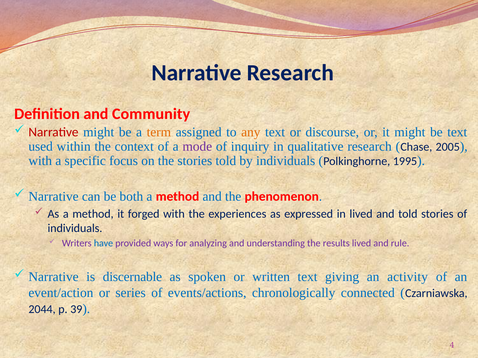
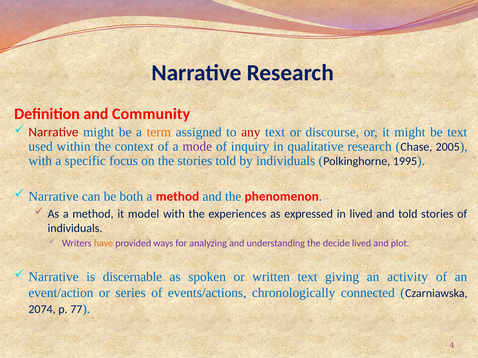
any colour: orange -> red
forged: forged -> model
have colour: blue -> orange
results: results -> decide
rule: rule -> plot
2044: 2044 -> 2074
39: 39 -> 77
